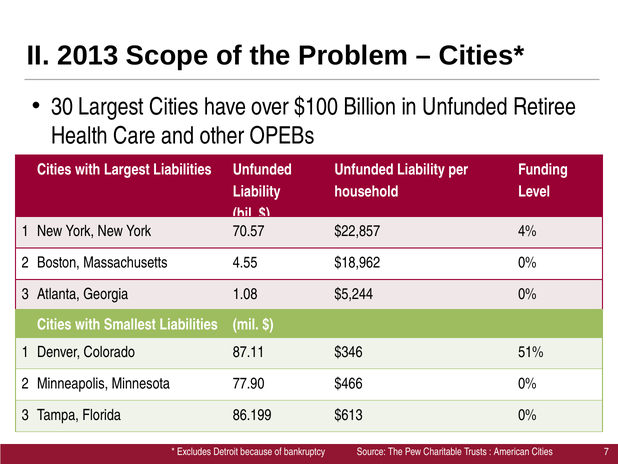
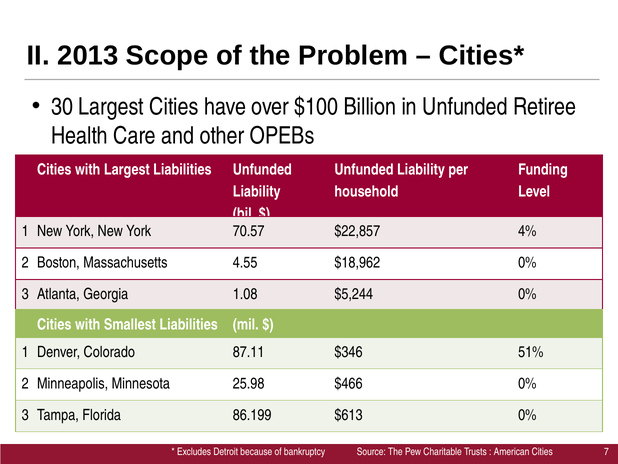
77.90: 77.90 -> 25.98
